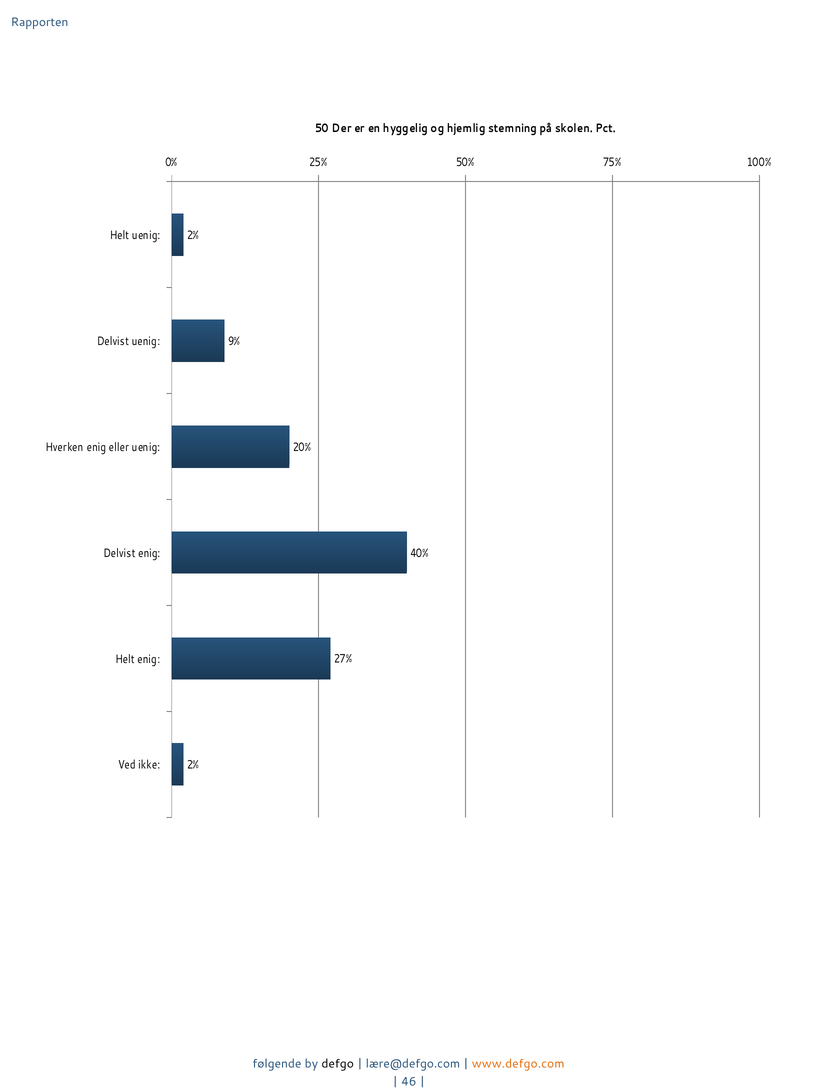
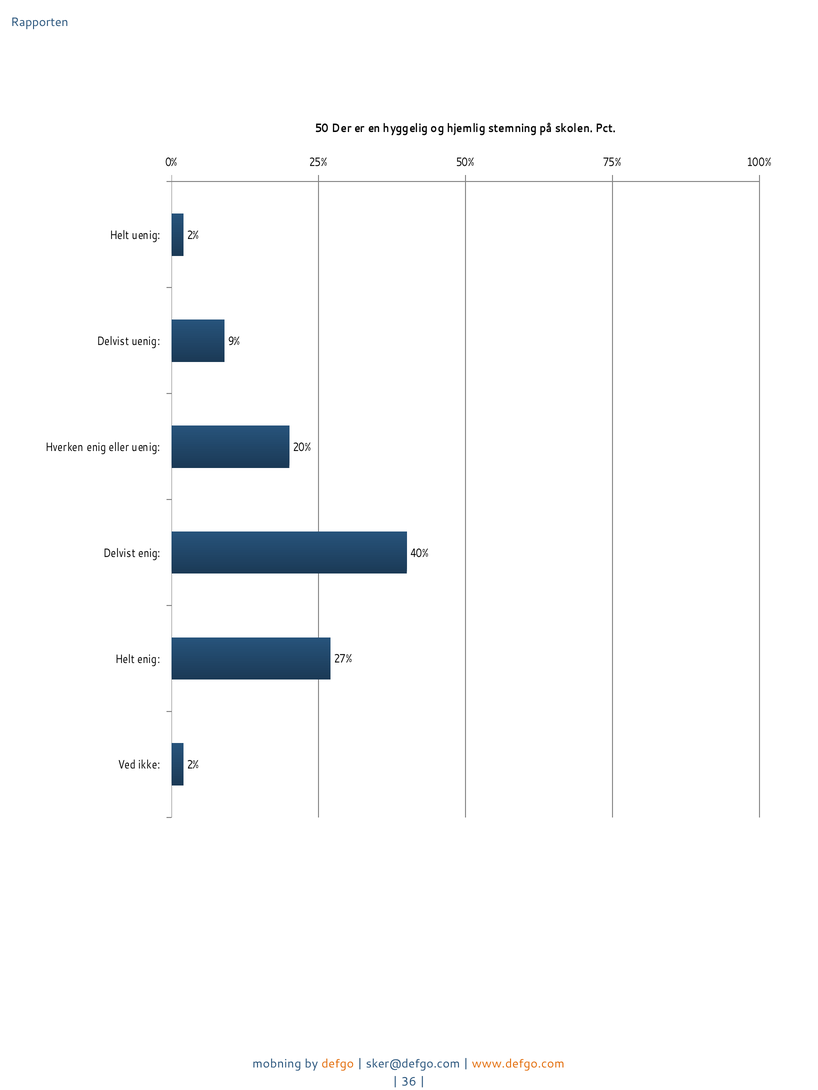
følgende: følgende -> mobning
defgo colour: black -> orange
lære@defgo.com: lære@defgo.com -> sker@defgo.com
46: 46 -> 36
